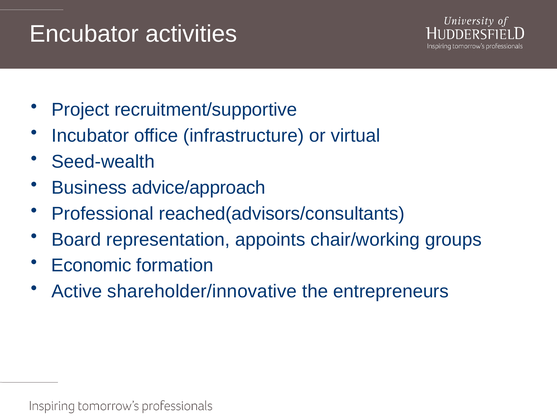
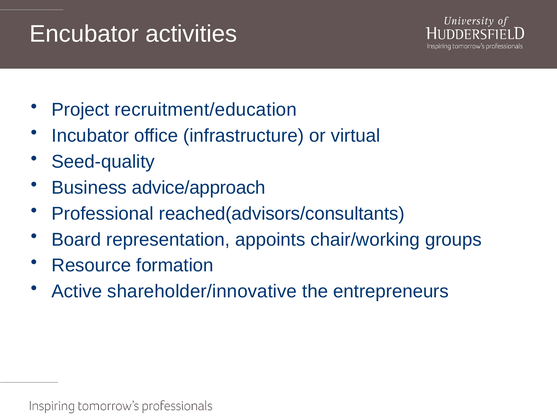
recruitment/supportive: recruitment/supportive -> recruitment/education
Seed-wealth: Seed-wealth -> Seed-quality
Economic: Economic -> Resource
